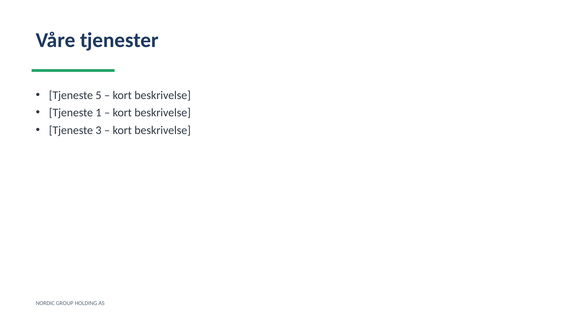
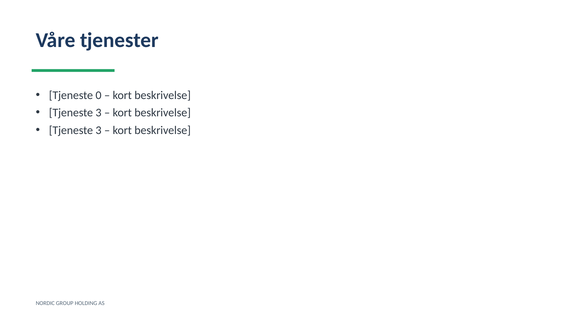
5: 5 -> 0
1 at (99, 113): 1 -> 3
